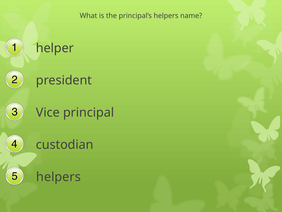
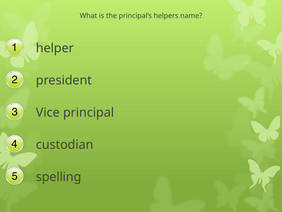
helpers at (59, 176): helpers -> spelling
